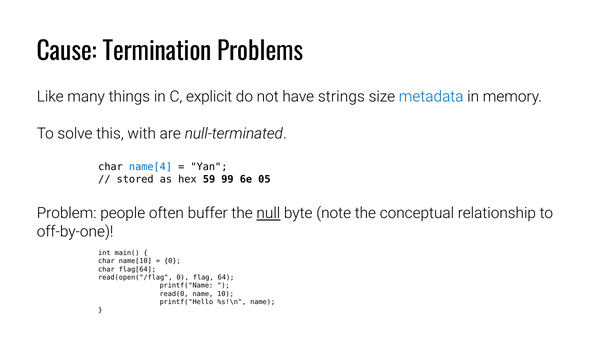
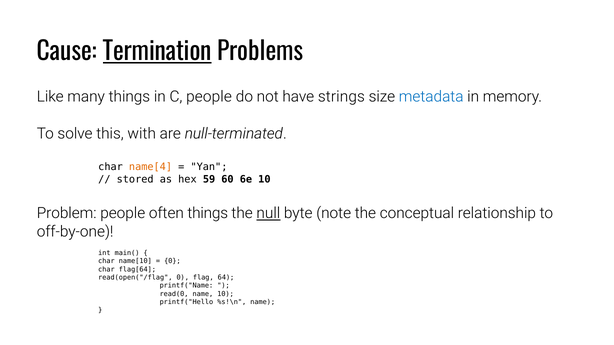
Termination underline: none -> present
C explicit: explicit -> people
name[4 colour: blue -> orange
99: 99 -> 60
6e 05: 05 -> 10
often buffer: buffer -> things
